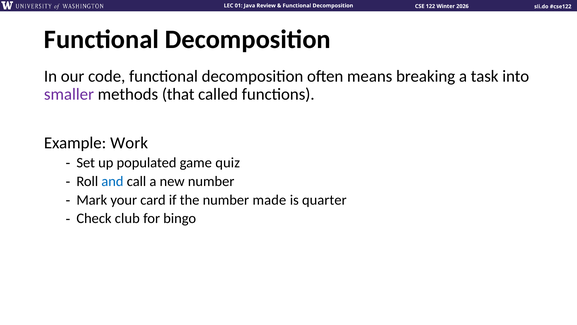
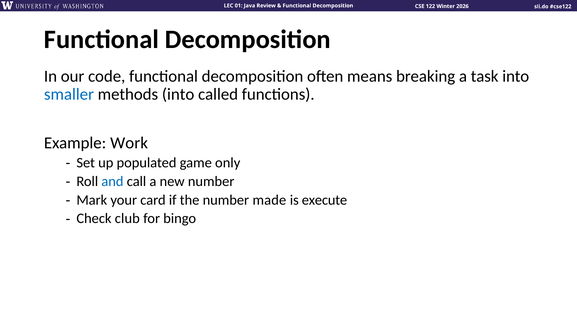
smaller colour: purple -> blue
methods that: that -> into
quiz: quiz -> only
quarter: quarter -> execute
